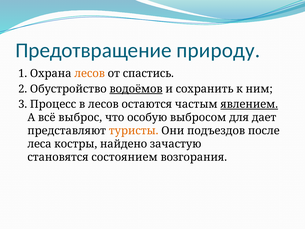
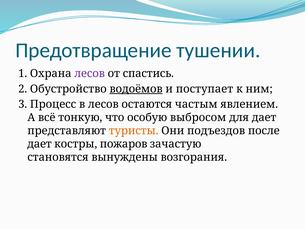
природу: природу -> тушении
лесов at (90, 73) colour: orange -> purple
сохранить: сохранить -> поступает
явлением underline: present -> none
выброс: выброс -> тонкую
леса at (39, 144): леса -> дает
найдено: найдено -> пожаров
состоянием: состоянием -> вынуждены
